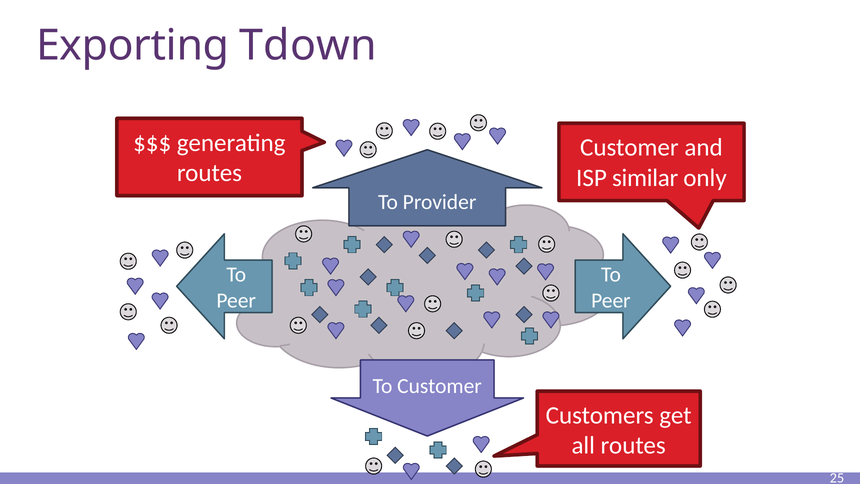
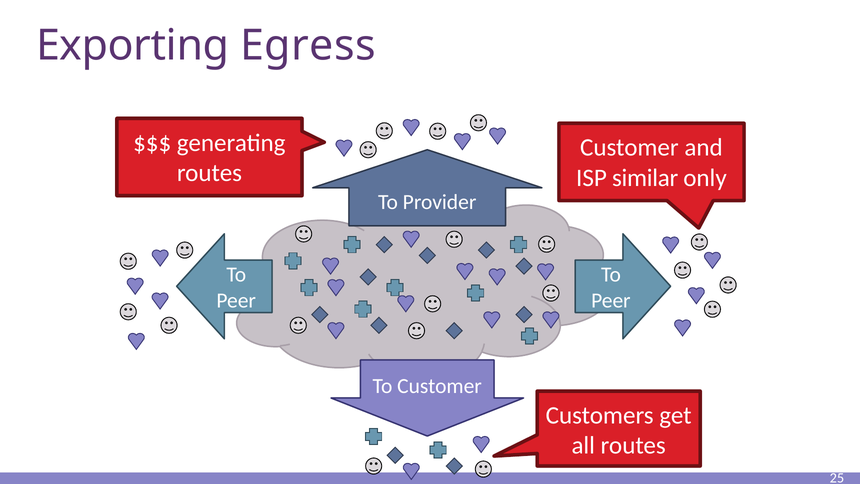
Tdown: Tdown -> Egress
